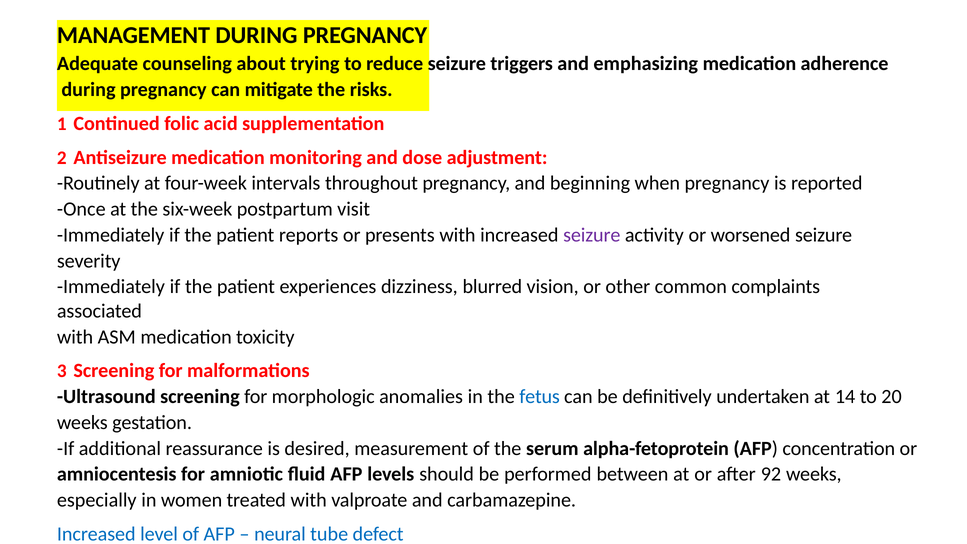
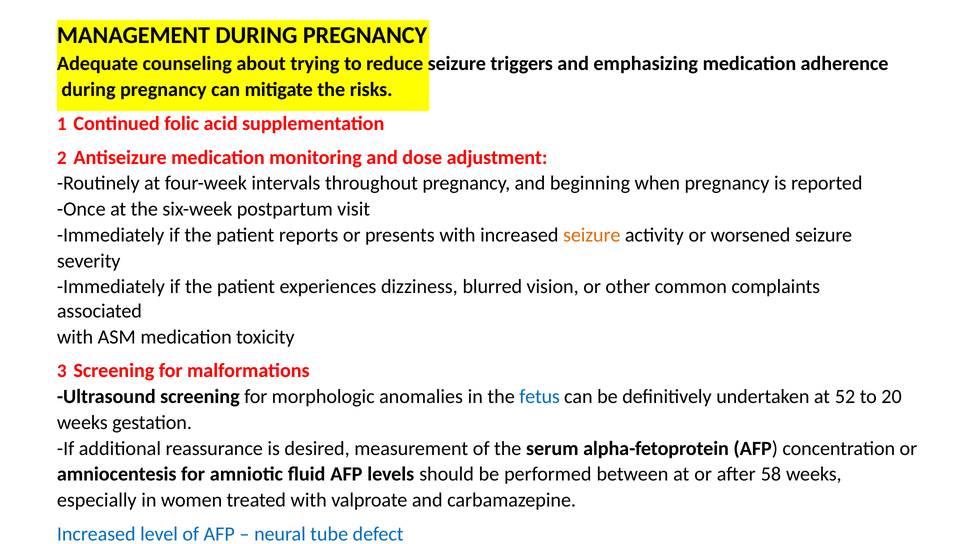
seizure at (592, 235) colour: purple -> orange
14: 14 -> 52
92: 92 -> 58
